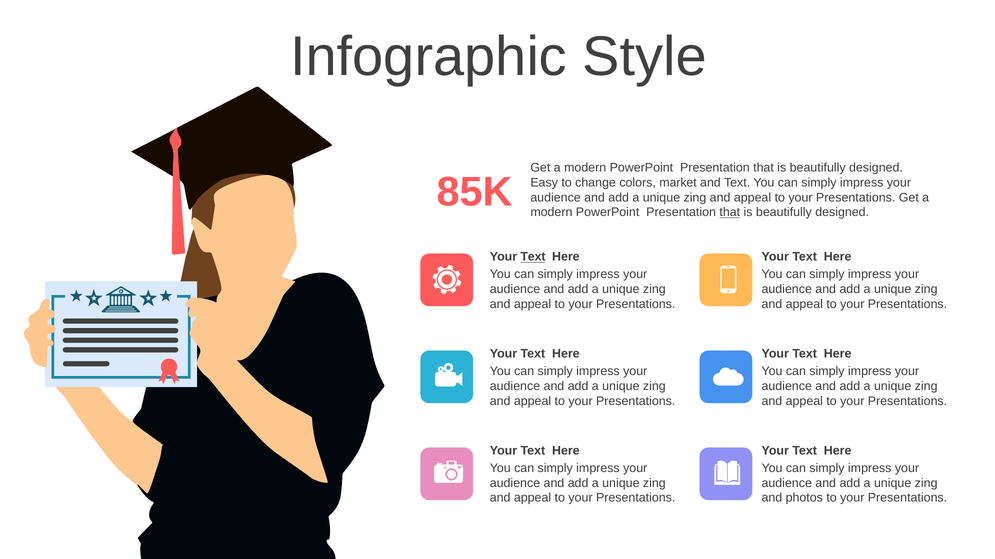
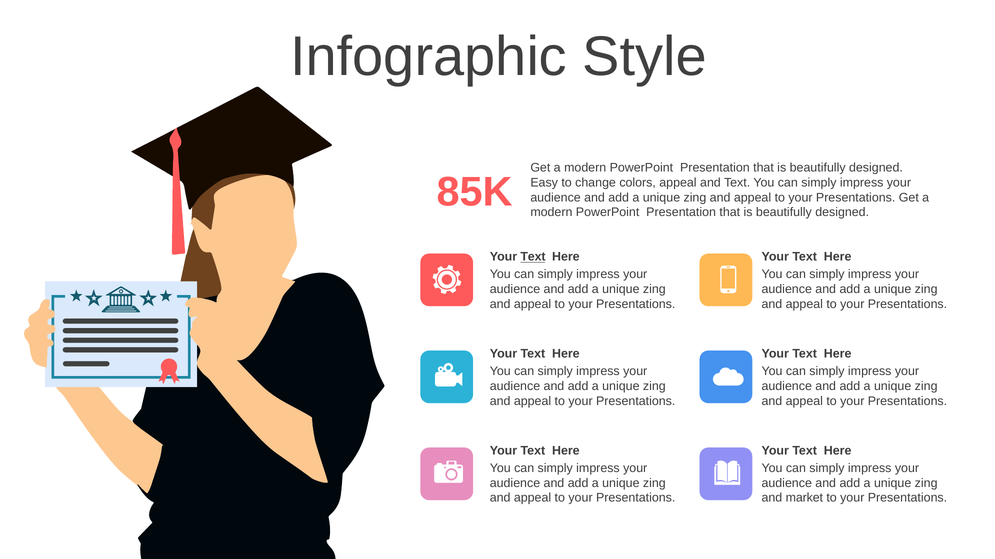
colors market: market -> appeal
that at (730, 213) underline: present -> none
photos: photos -> market
